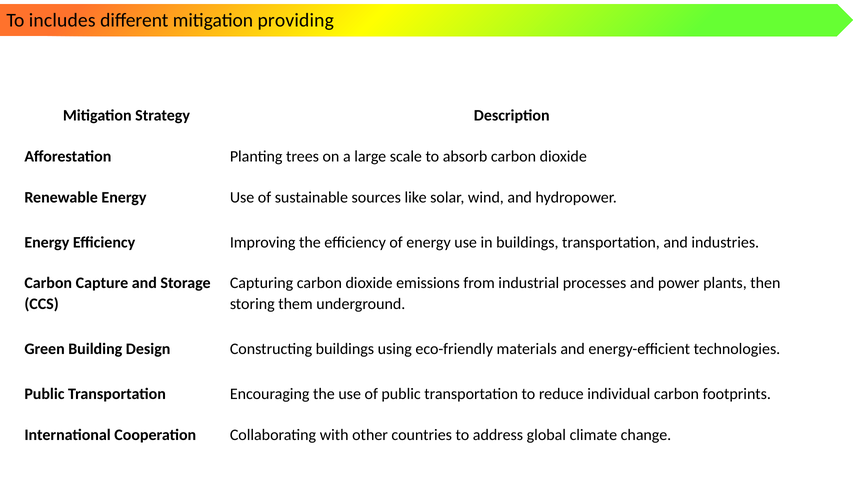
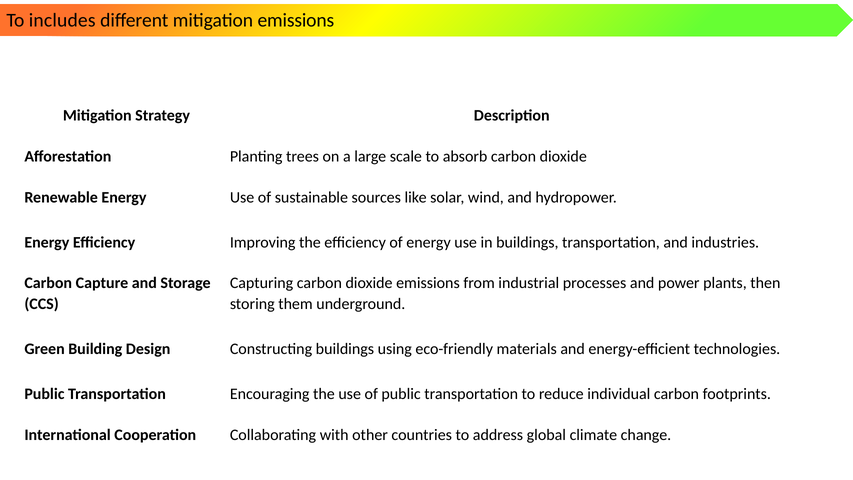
mitigation providing: providing -> emissions
